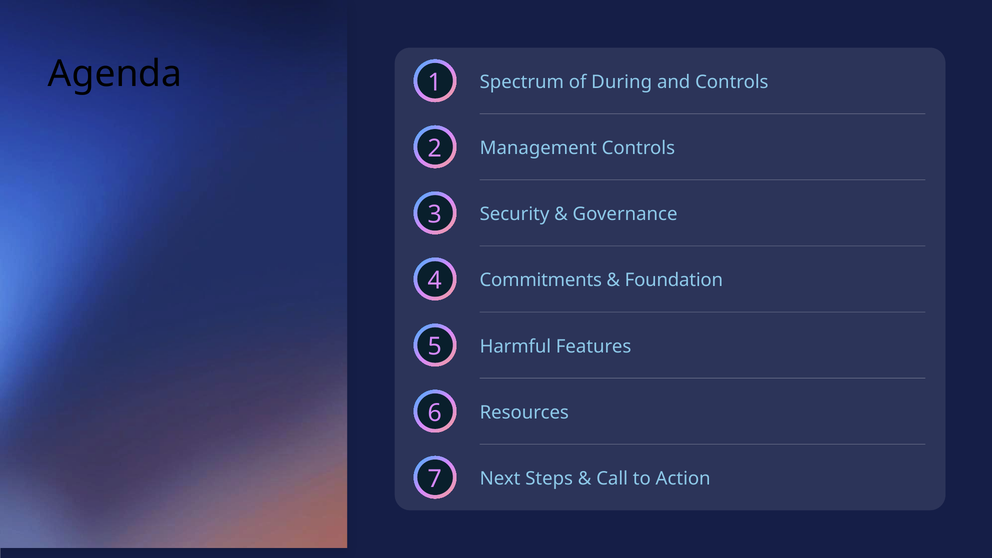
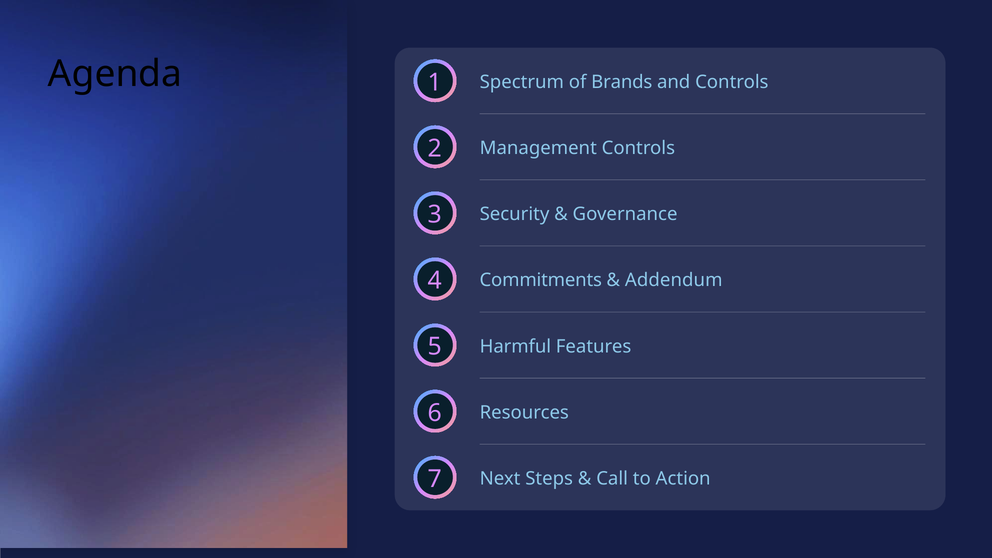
During: During -> Brands
Foundation: Foundation -> Addendum
